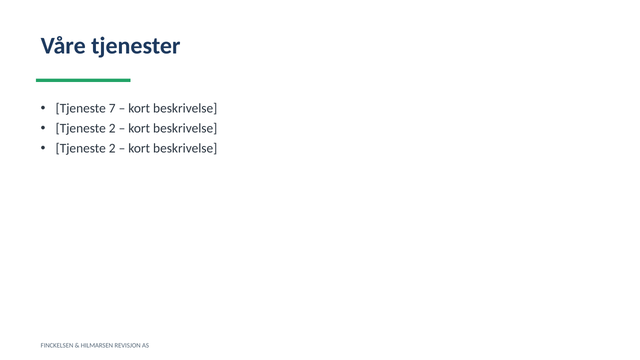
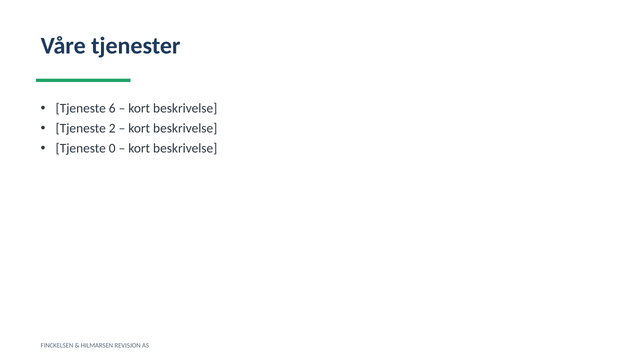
7: 7 -> 6
2 at (112, 148): 2 -> 0
